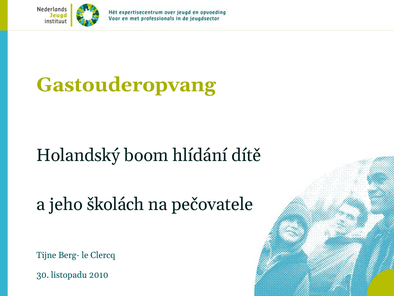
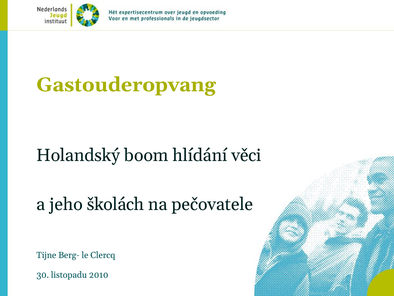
dítě: dítě -> věci
